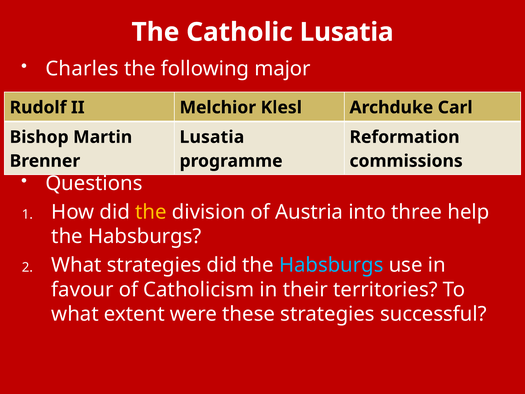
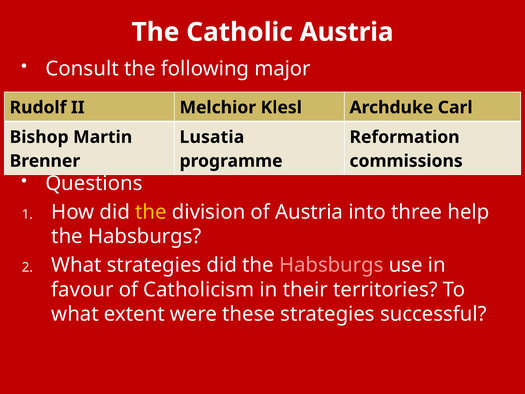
Catholic Lusatia: Lusatia -> Austria
Charles: Charles -> Consult
Habsburgs at (331, 265) colour: light blue -> pink
